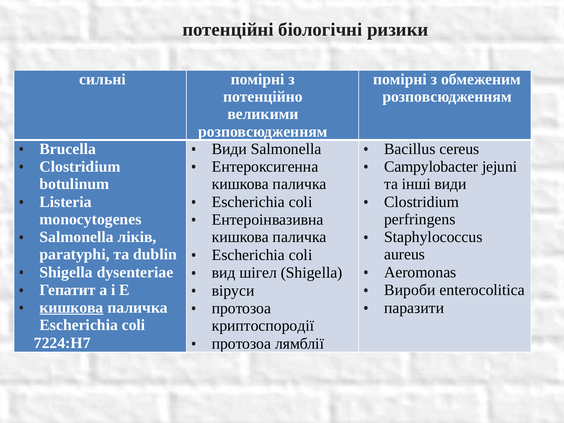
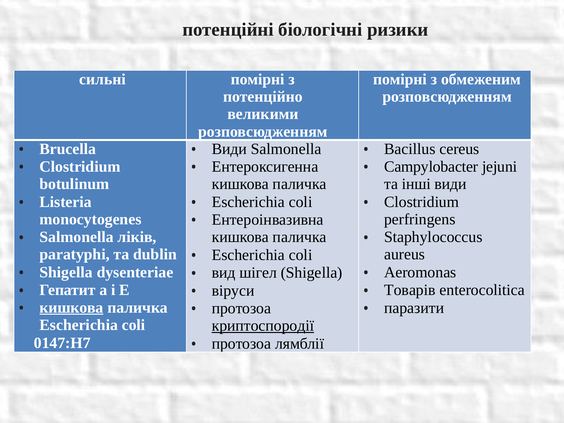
Вироби: Вироби -> Товарів
криптоспородії underline: none -> present
7224:H7: 7224:H7 -> 0147:H7
